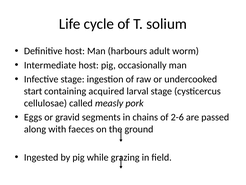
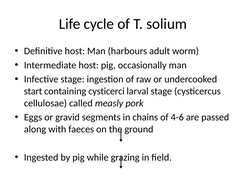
acquired: acquired -> cysticerci
2-6: 2-6 -> 4-6
